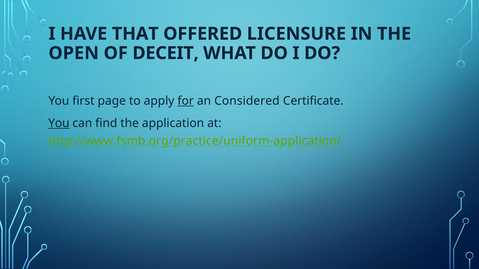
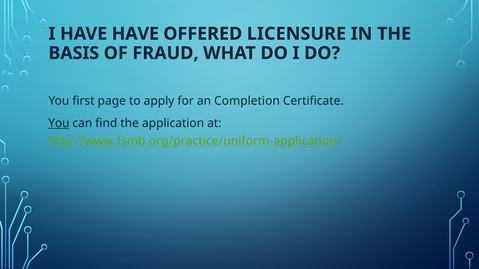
HAVE THAT: THAT -> HAVE
OPEN: OPEN -> BASIS
DECEIT: DECEIT -> FRAUD
for underline: present -> none
Considered: Considered -> Completion
